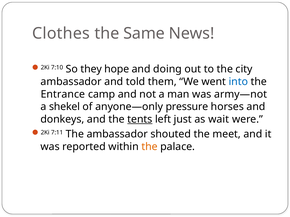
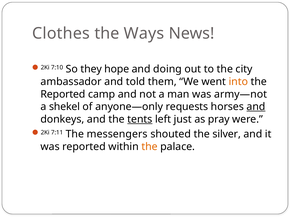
Same: Same -> Ways
into colour: blue -> orange
Entrance at (63, 94): Entrance -> Reported
pressure: pressure -> requests
and at (256, 107) underline: none -> present
wait: wait -> pray
The ambassador: ambassador -> messengers
meet: meet -> silver
